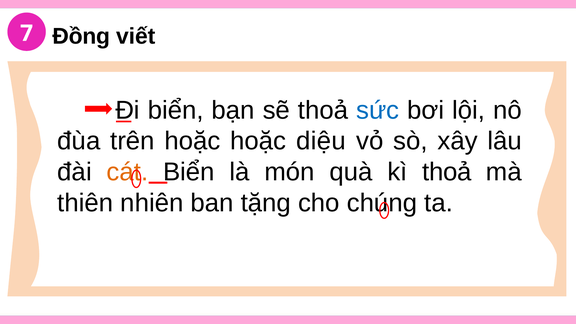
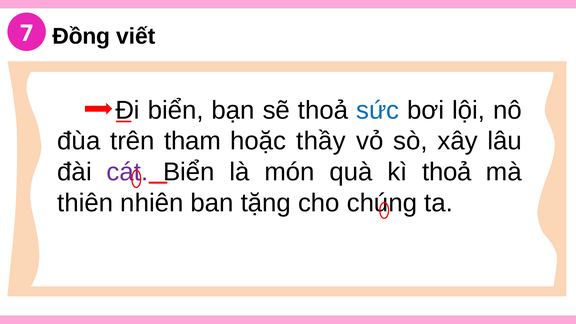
trên hoặc: hoặc -> tham
diệu: diệu -> thầy
cát colour: orange -> purple
